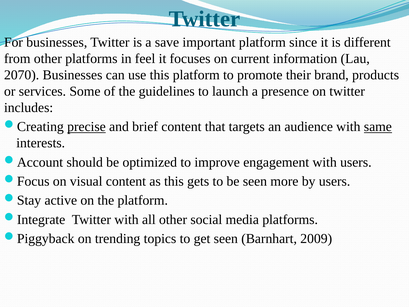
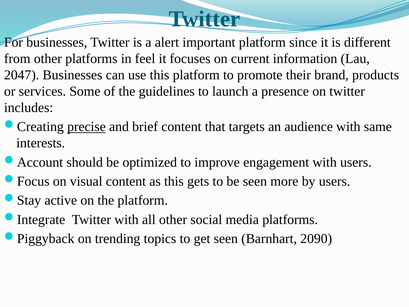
save: save -> alert
2070: 2070 -> 2047
same underline: present -> none
2009: 2009 -> 2090
